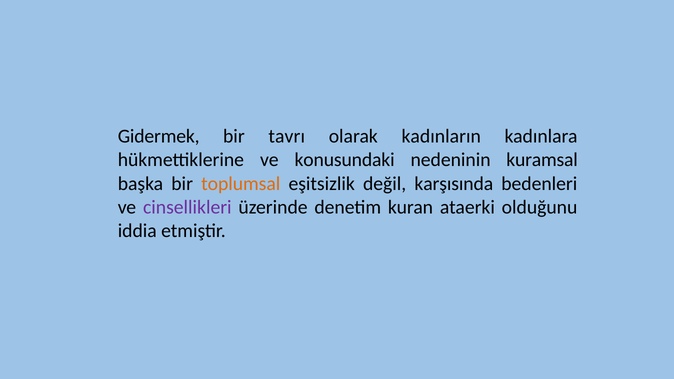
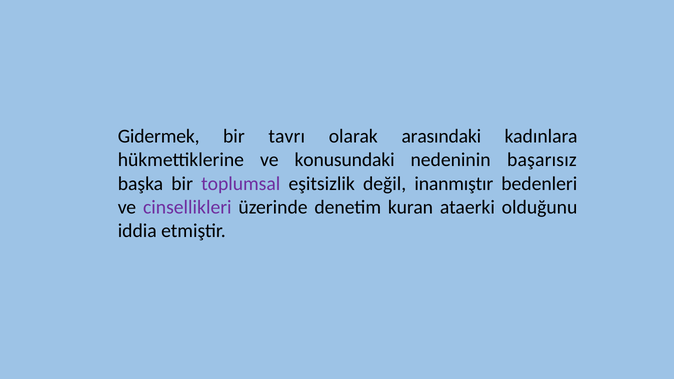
kadınların: kadınların -> arasındaki
kuramsal: kuramsal -> başarısız
toplumsal colour: orange -> purple
karşısında: karşısında -> inanmıştır
